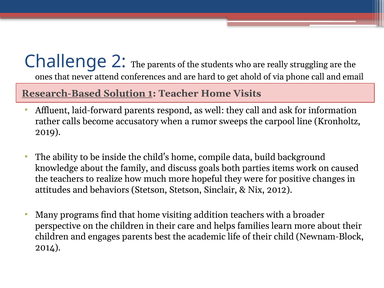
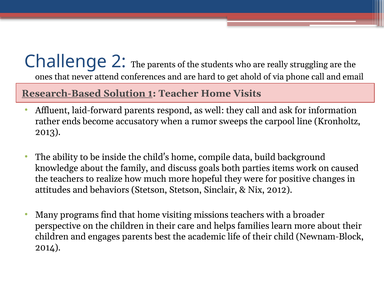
calls: calls -> ends
2019: 2019 -> 2013
addition: addition -> missions
